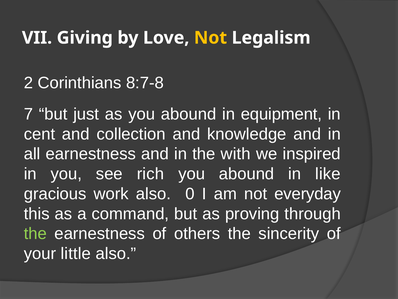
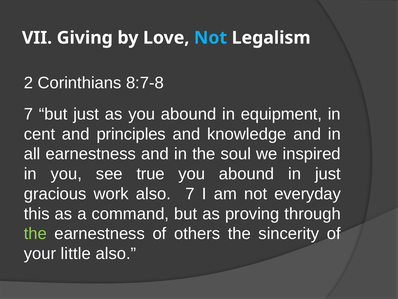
Not at (211, 38) colour: yellow -> light blue
collection: collection -> principles
with: with -> soul
rich: rich -> true
in like: like -> just
also 0: 0 -> 7
